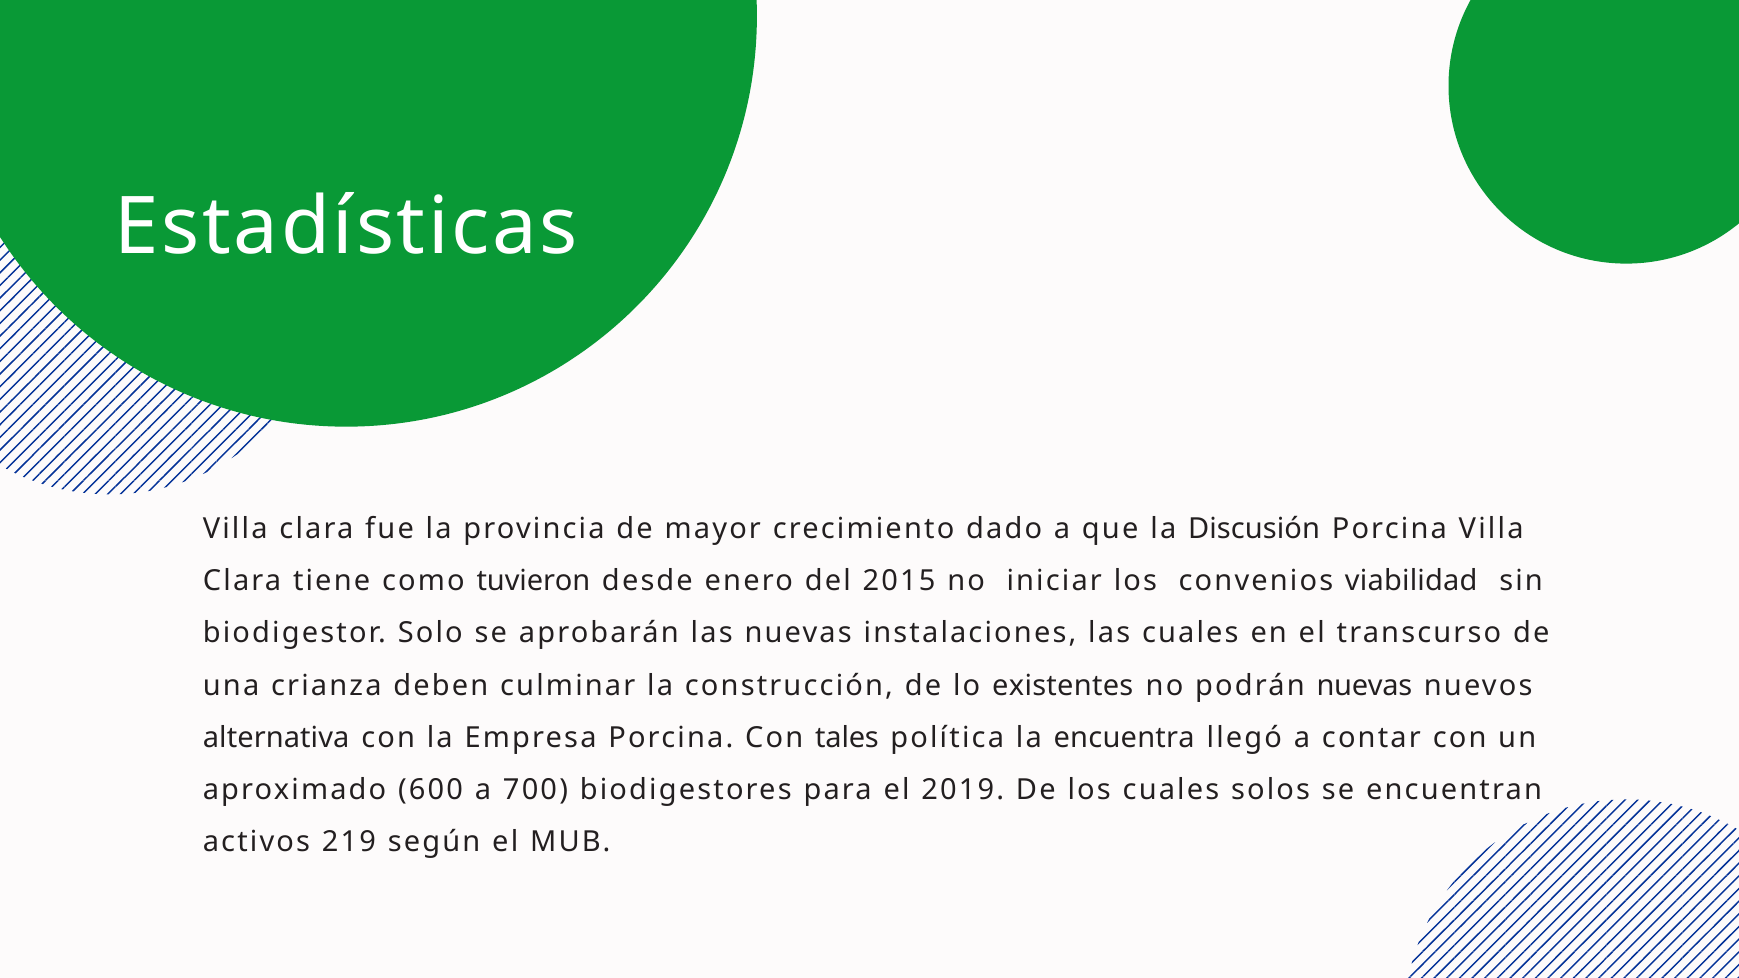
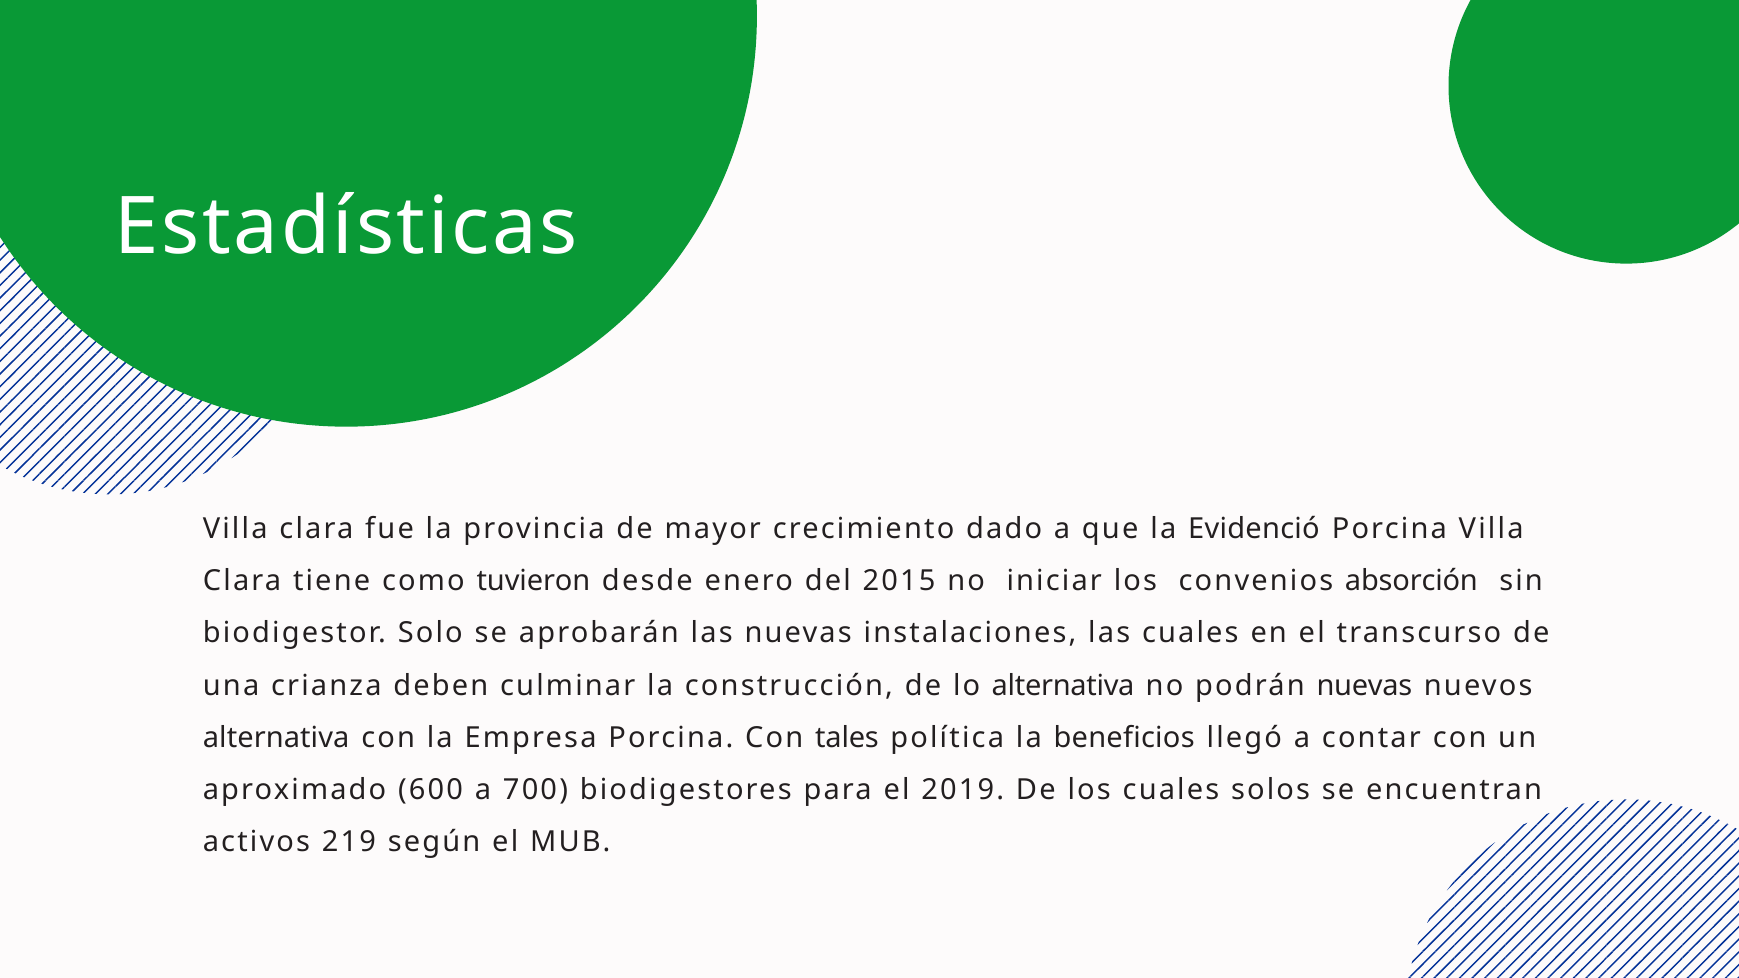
Discusión: Discusión -> Evidenció
viabilidad: viabilidad -> absorción
lo existentes: existentes -> alternativa
encuentra: encuentra -> beneficios
